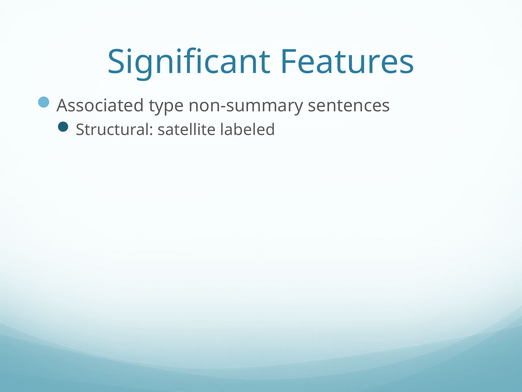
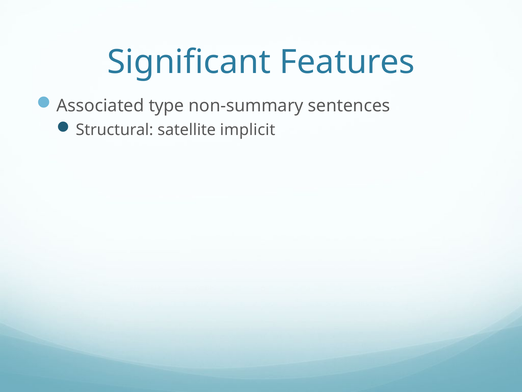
labeled: labeled -> implicit
